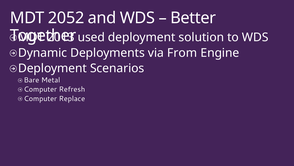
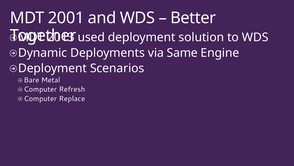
2052: 2052 -> 2001
From: From -> Same
